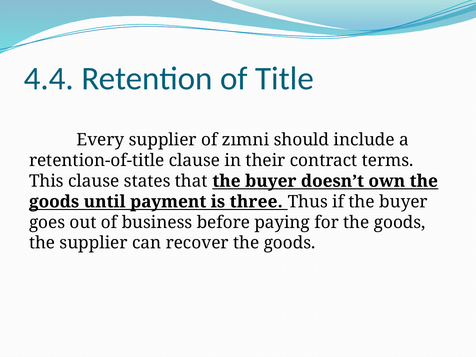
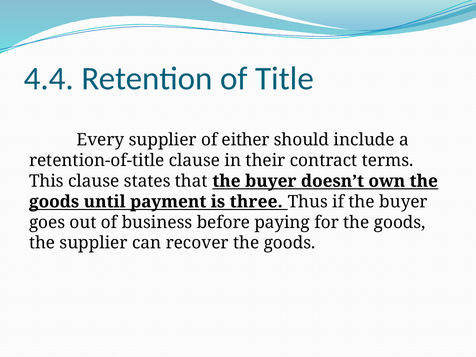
zımni: zımni -> either
